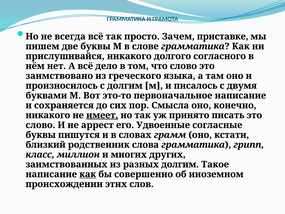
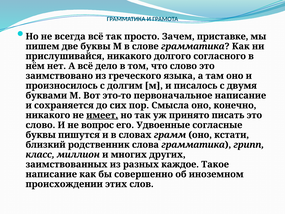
аррест: аррест -> вопрос
разных долгим: долгим -> каждое
как at (88, 174) underline: present -> none
